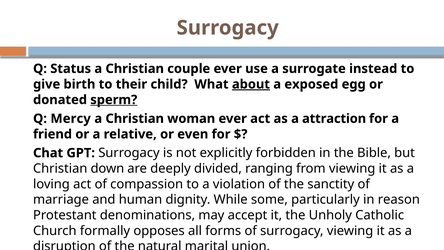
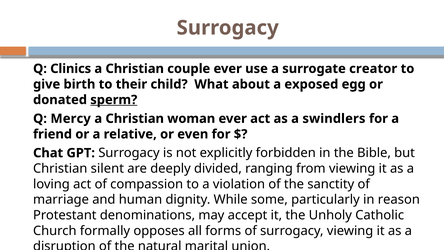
Status: Status -> Clinics
instead: instead -> creator
about underline: present -> none
attraction: attraction -> swindlers
down: down -> silent
